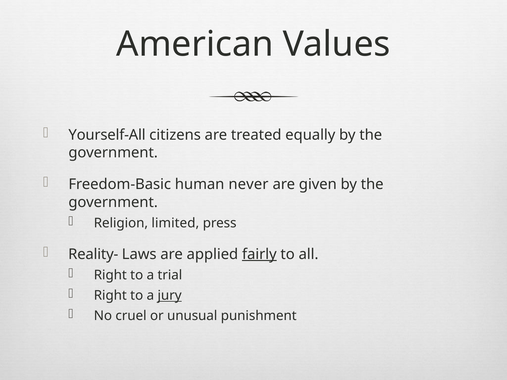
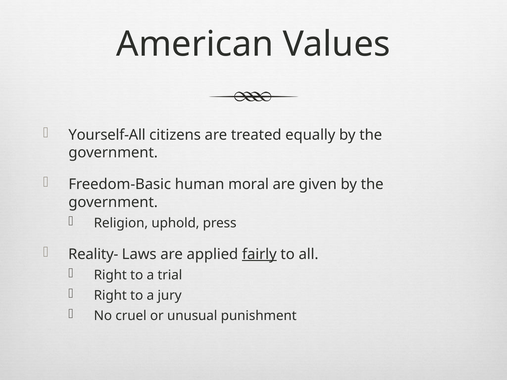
never: never -> moral
limited: limited -> uphold
jury underline: present -> none
